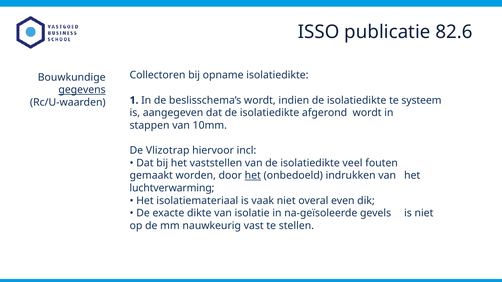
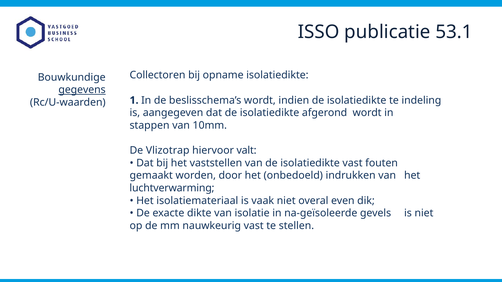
82.6: 82.6 -> 53.1
systeem: systeem -> indeling
incl: incl -> valt
isolatiedikte veel: veel -> vast
het at (253, 176) underline: present -> none
